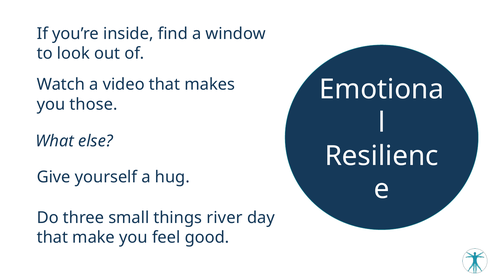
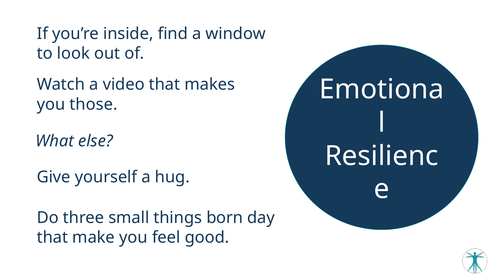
river: river -> born
